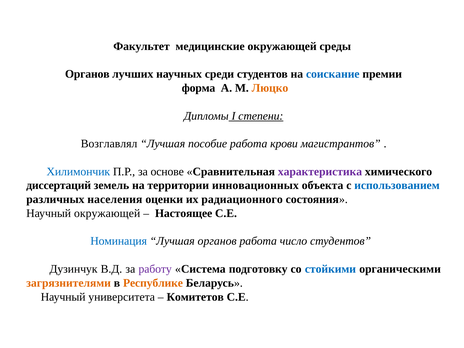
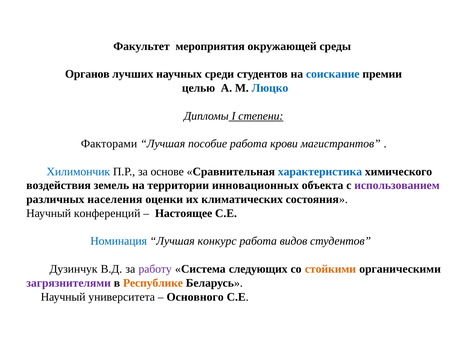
медицинские: медицинские -> мероприятия
форма: форма -> целью
Люцко colour: orange -> blue
Возглавлял: Возглавлял -> Факторами
характеристика colour: purple -> blue
диссертаций: диссертаций -> воздействия
использованием colour: blue -> purple
радиационного: радиационного -> климатических
Научный окружающей: окружающей -> конференций
Лучшая органов: органов -> конкурс
число: число -> видов
подготовку: подготовку -> следующих
стойкими colour: blue -> orange
загрязнителями colour: orange -> purple
Комитетов: Комитетов -> Основного
